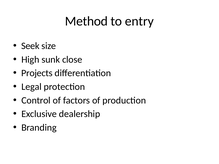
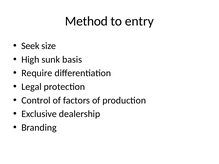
close: close -> basis
Projects: Projects -> Require
